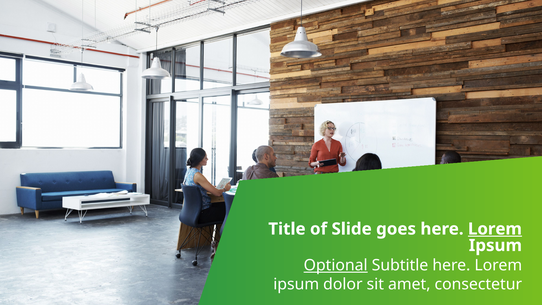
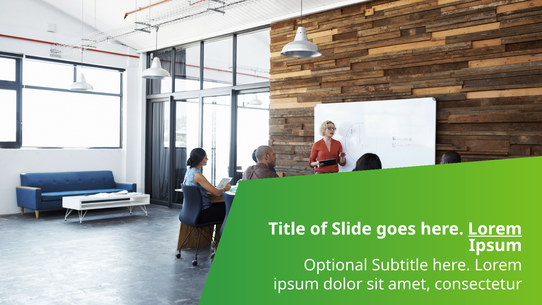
Optional underline: present -> none
